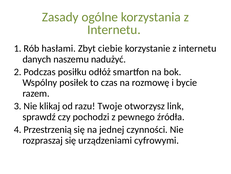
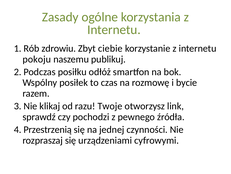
hasłami: hasłami -> zdrowiu
danych: danych -> pokoju
nadużyć: nadużyć -> publikuj
